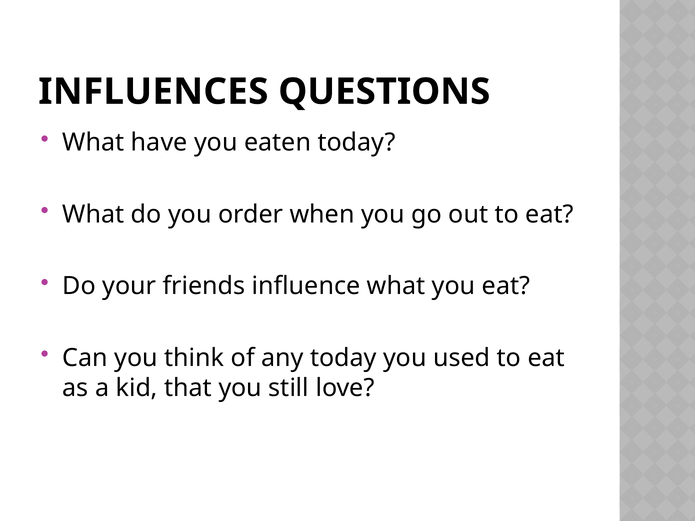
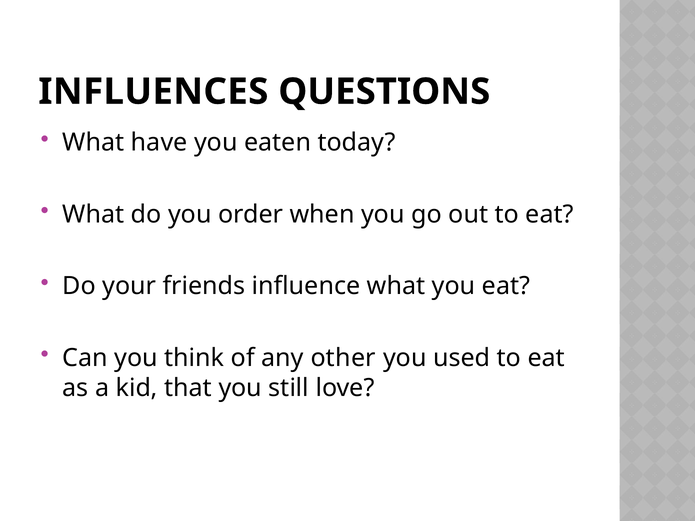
any today: today -> other
